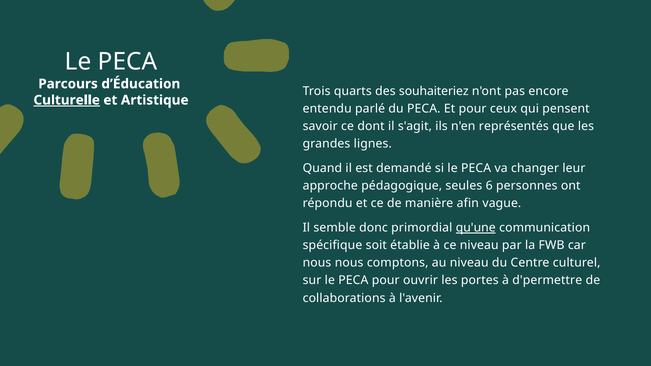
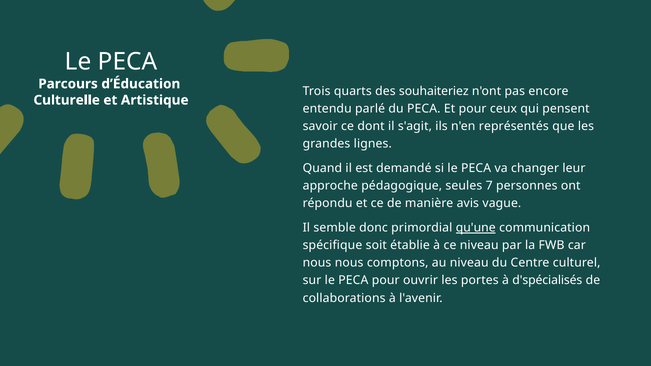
Culturelle underline: present -> none
6: 6 -> 7
afin: afin -> avis
d'permettre: d'permettre -> d'spécialisés
